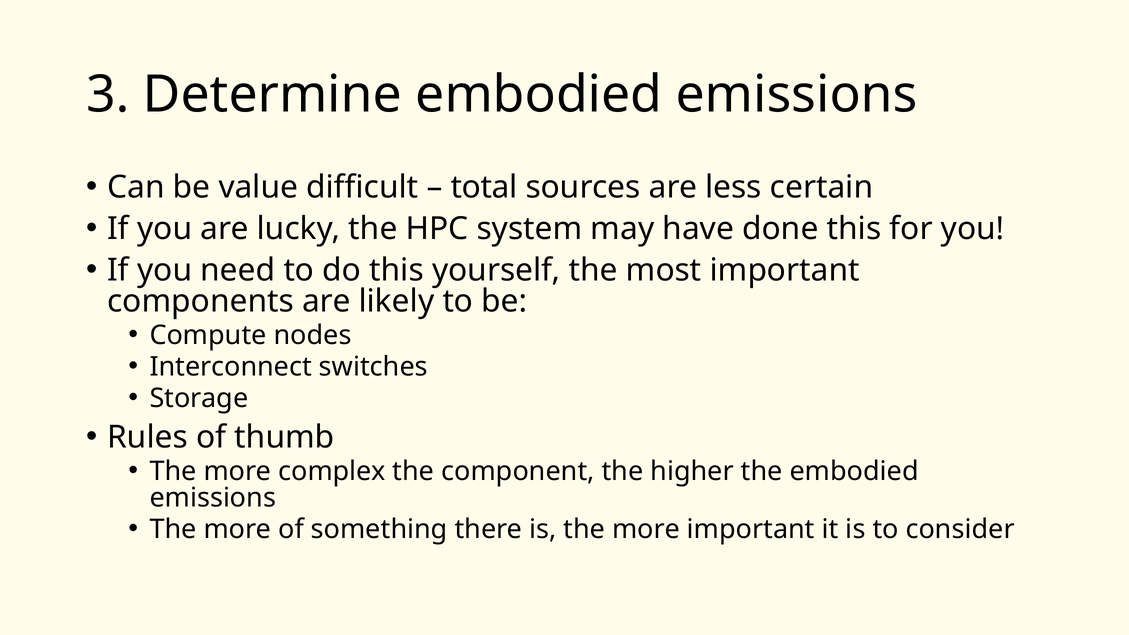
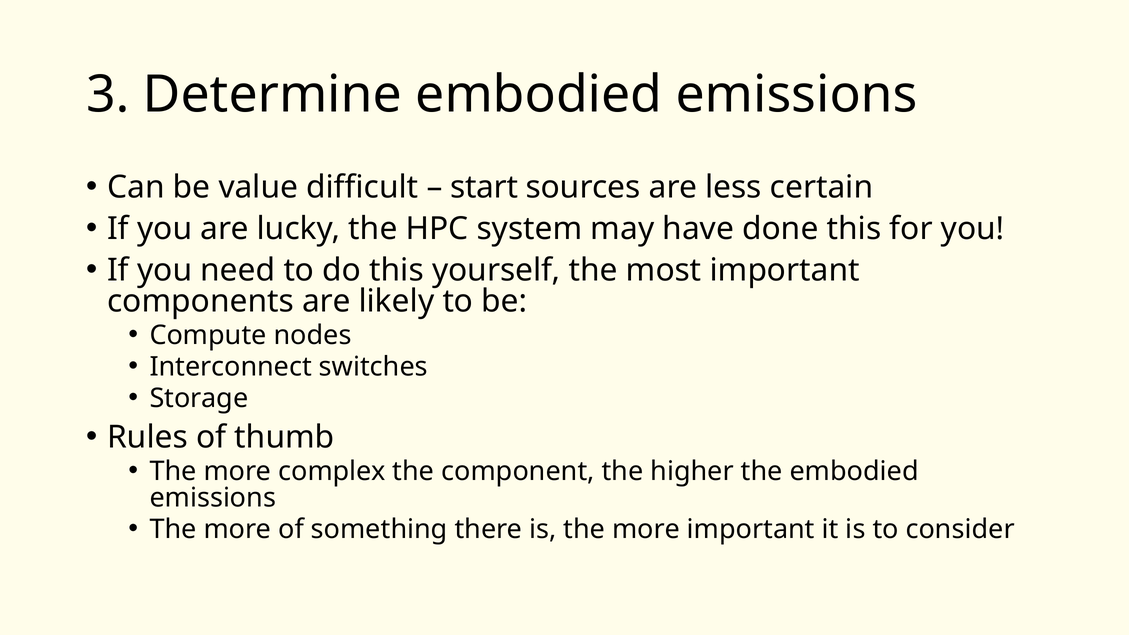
total: total -> start
